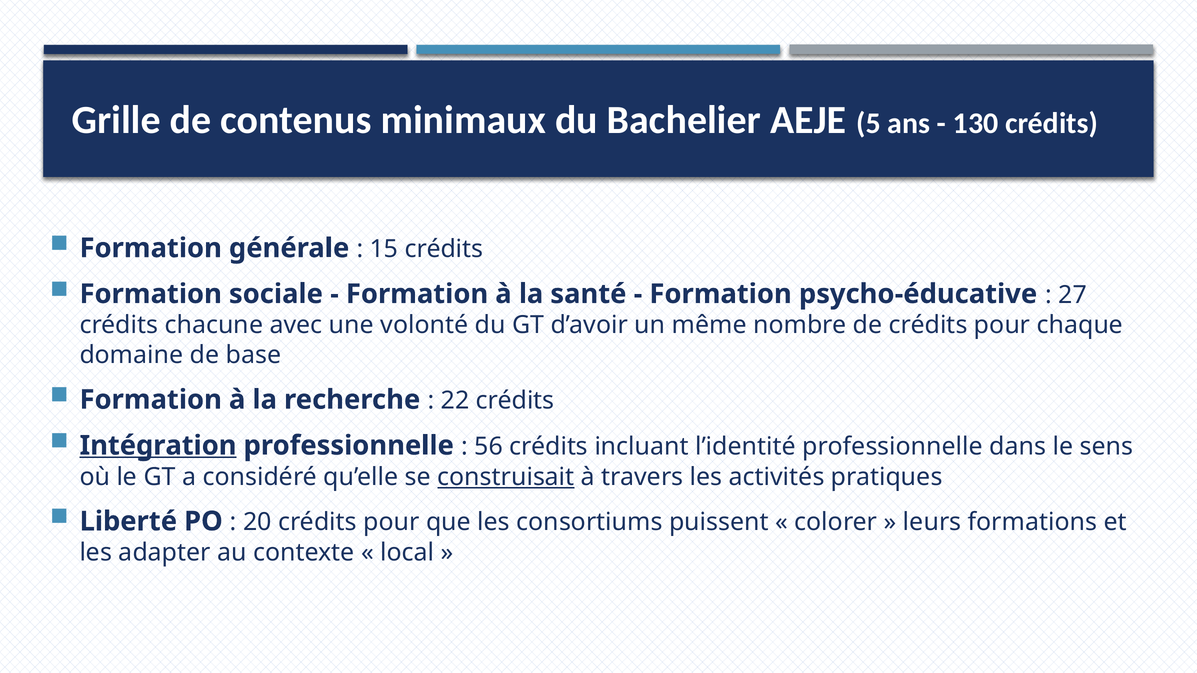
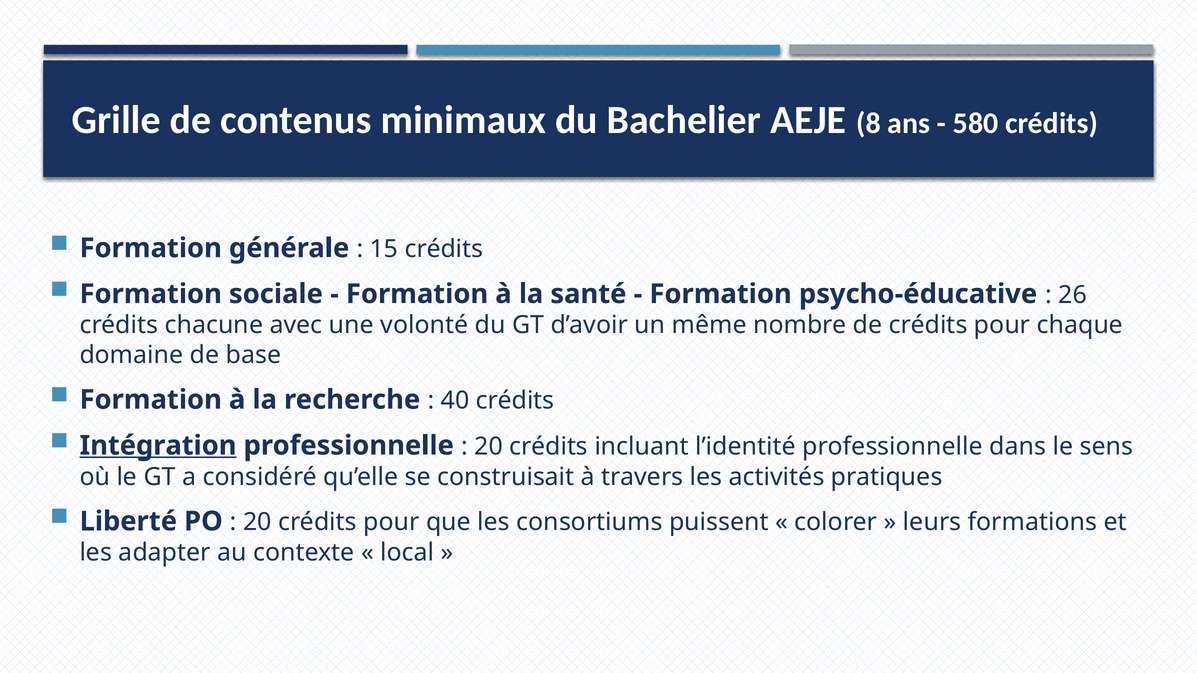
5: 5 -> 8
130: 130 -> 580
27: 27 -> 26
22: 22 -> 40
56 at (489, 447): 56 -> 20
construisait underline: present -> none
